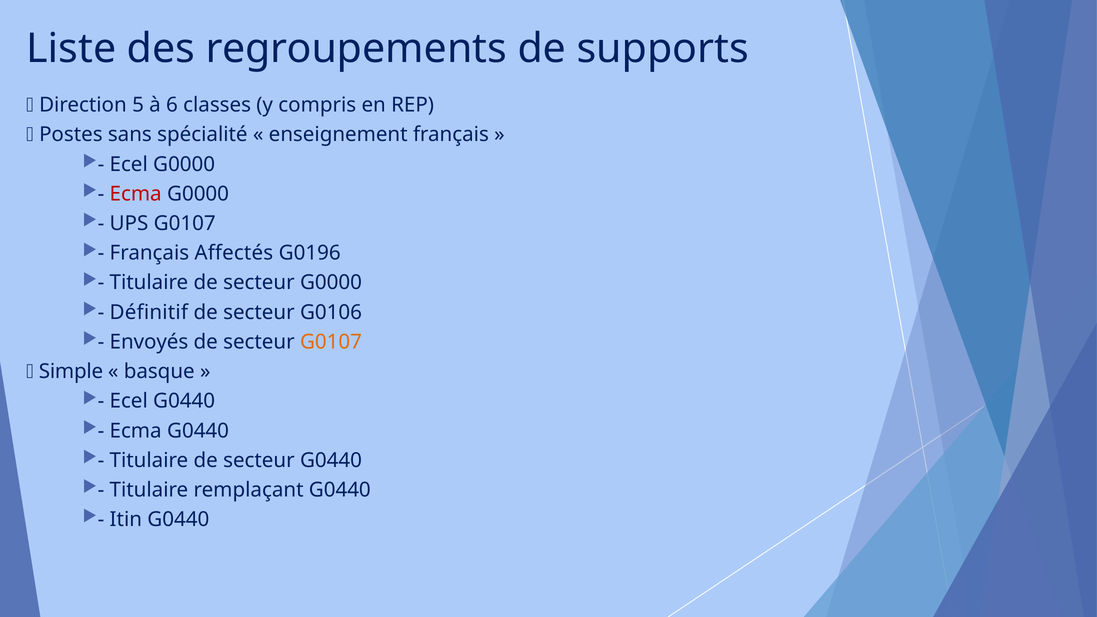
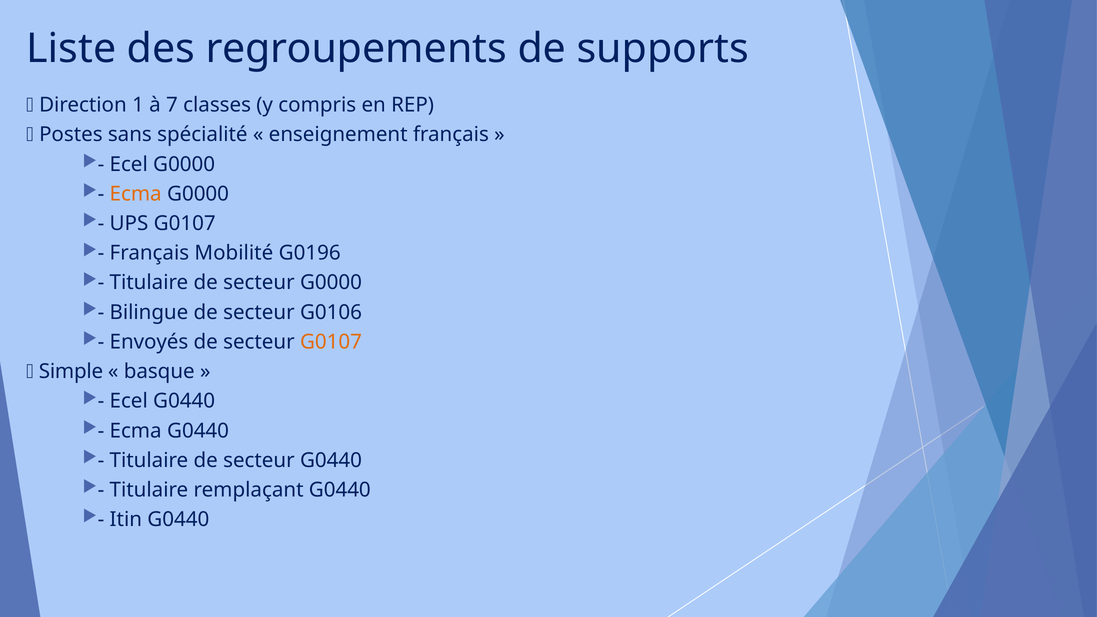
5: 5 -> 1
6: 6 -> 7
Ecma at (136, 194) colour: red -> orange
Affectés: Affectés -> Mobilité
Définitif: Définitif -> Bilingue
